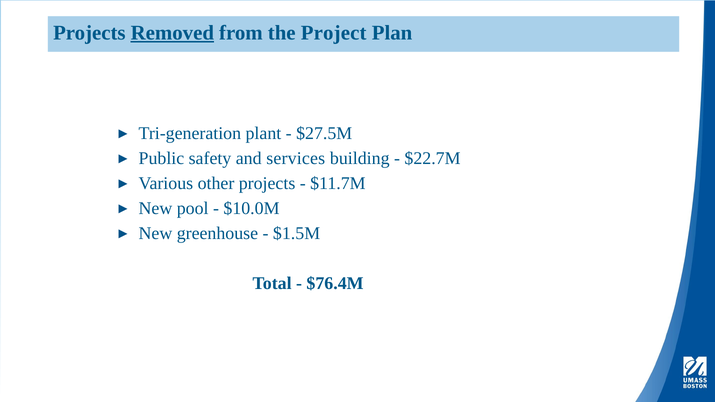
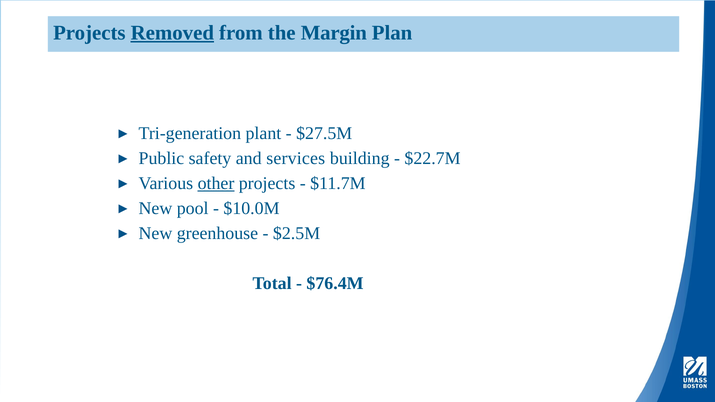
Project: Project -> Margin
other underline: none -> present
$1.5M: $1.5M -> $2.5M
